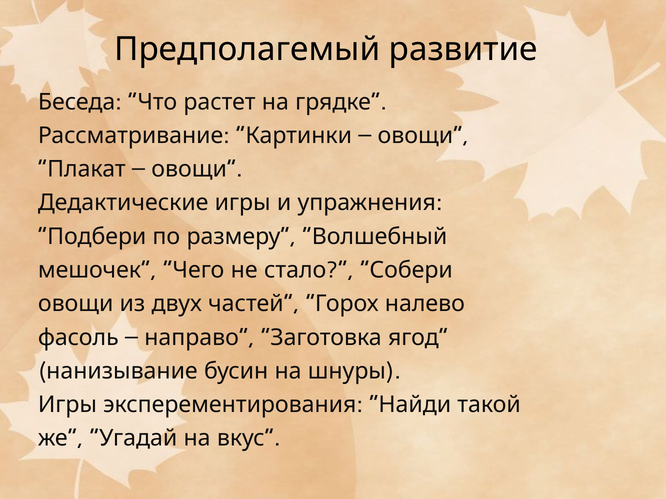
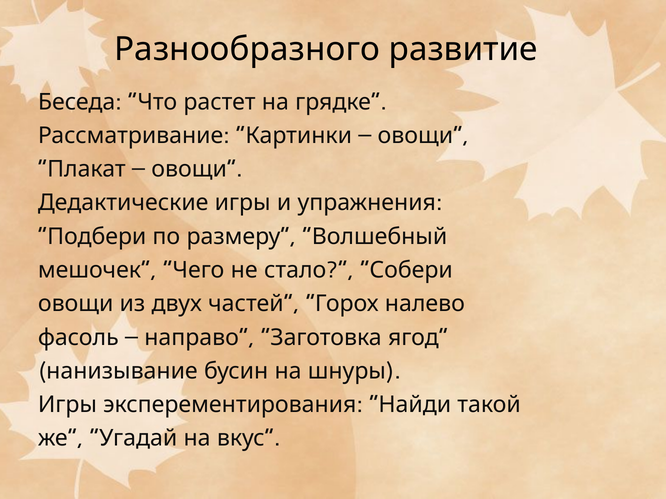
Предполагемый: Предполагемый -> Разнообразного
